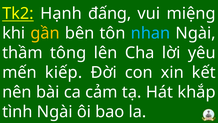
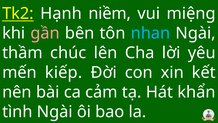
đấng: đấng -> niềm
gần colour: yellow -> pink
tông: tông -> chúc
khắp: khắp -> khẩn
